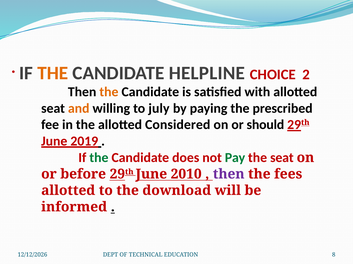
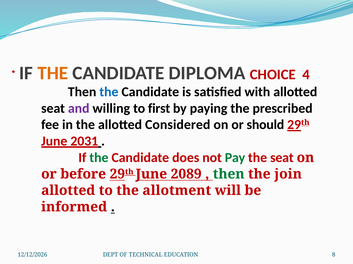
HELPLINE: HELPLINE -> DIPLOMA
2: 2 -> 4
the at (109, 92) colour: orange -> blue
and colour: orange -> purple
july: july -> first
2019: 2019 -> 2031
2010: 2010 -> 2089
then at (229, 174) colour: purple -> green
fees: fees -> join
download: download -> allotment
